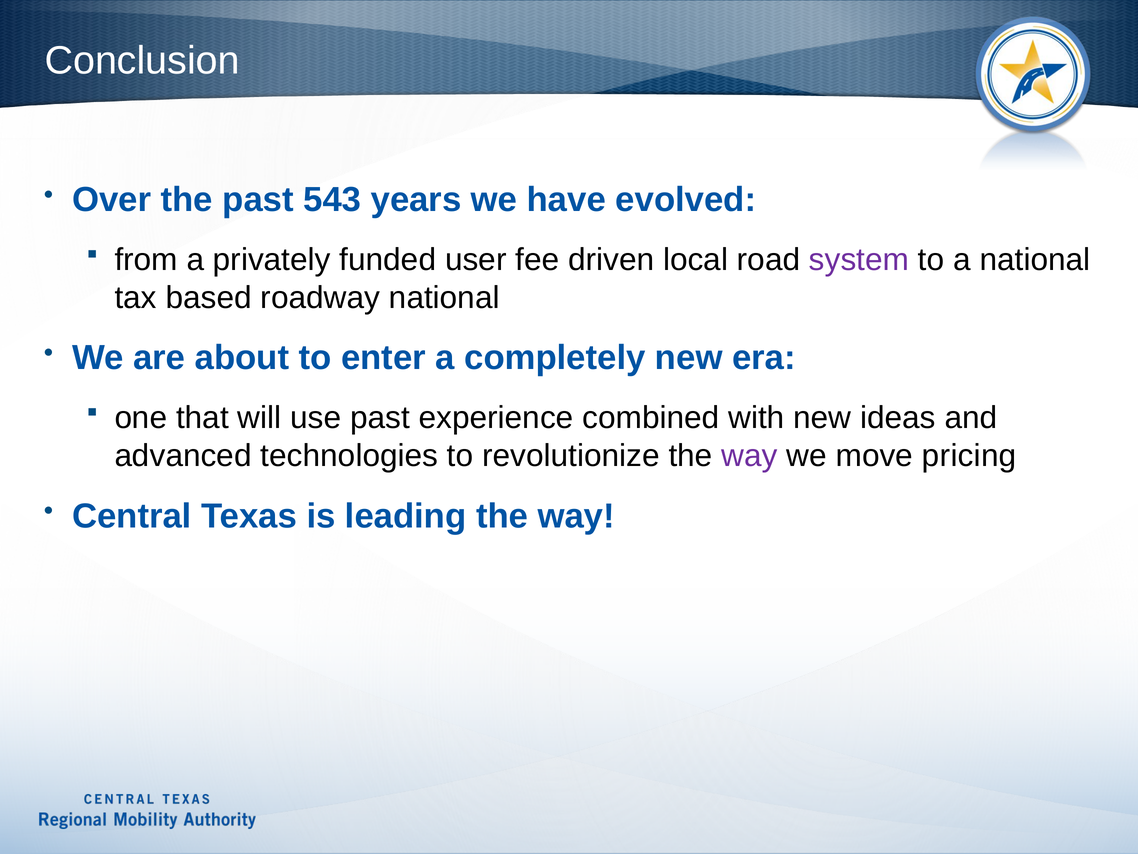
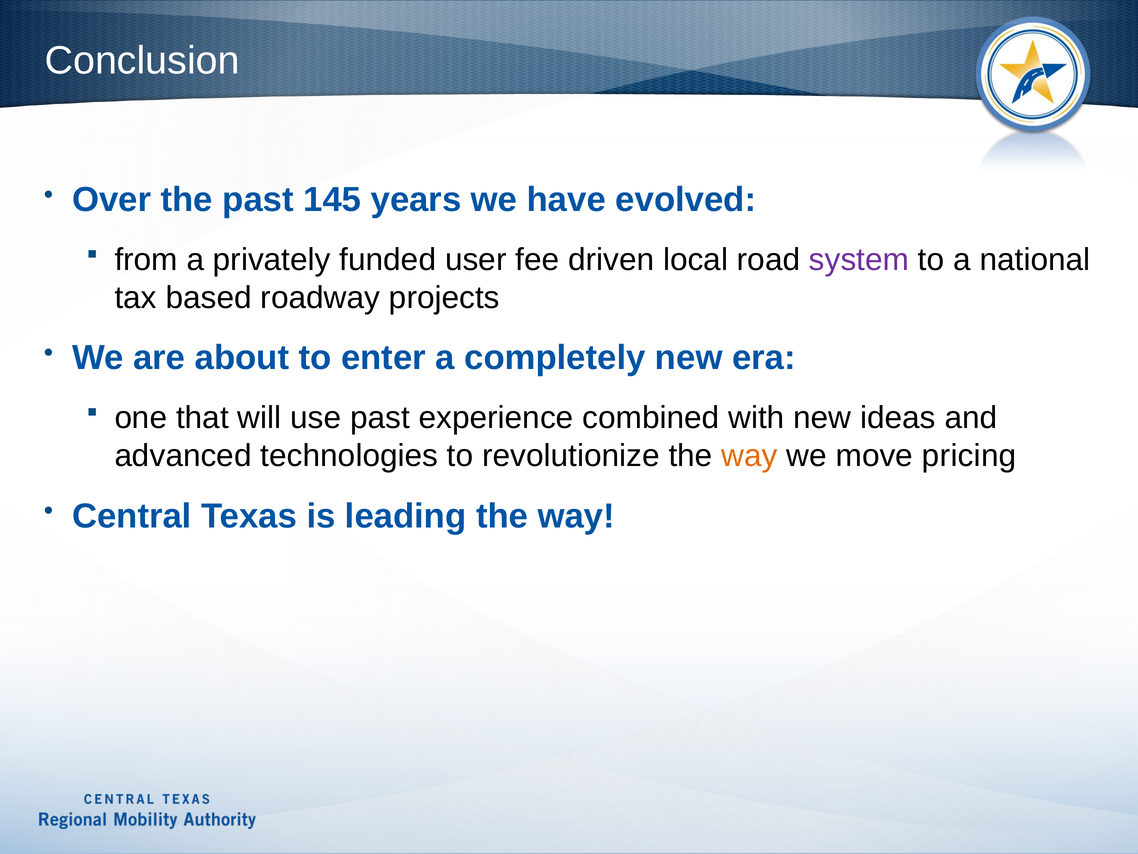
543: 543 -> 145
roadway national: national -> projects
way at (749, 455) colour: purple -> orange
